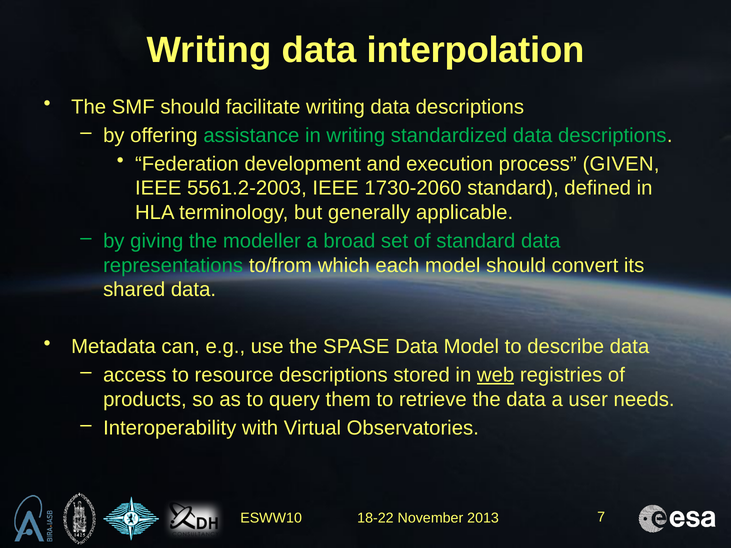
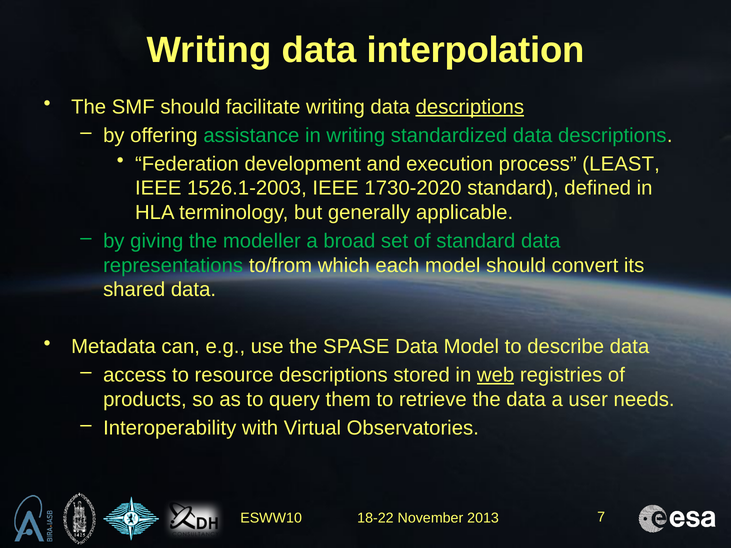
descriptions at (470, 107) underline: none -> present
GIVEN: GIVEN -> LEAST
5561.2-2003: 5561.2-2003 -> 1526.1-2003
1730-2060: 1730-2060 -> 1730-2020
